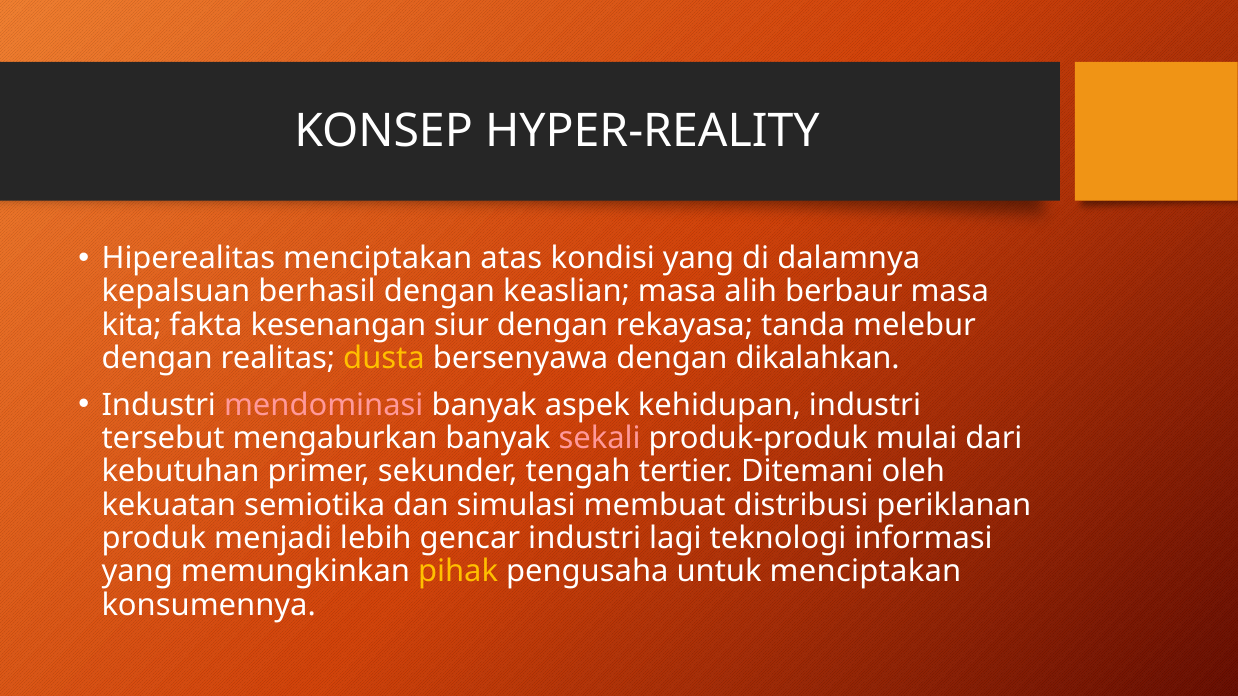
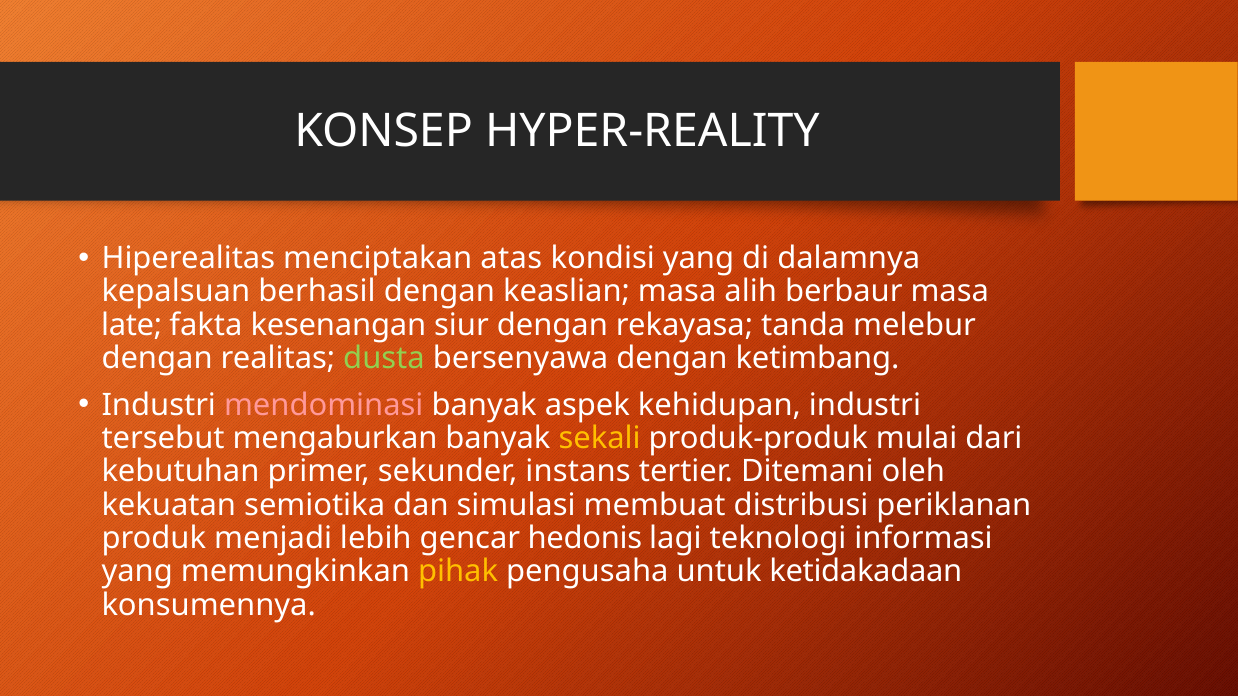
kita: kita -> late
dusta colour: yellow -> light green
dikalahkan: dikalahkan -> ketimbang
sekali colour: pink -> yellow
tengah: tengah -> instans
gencar industri: industri -> hedonis
untuk menciptakan: menciptakan -> ketidakadaan
